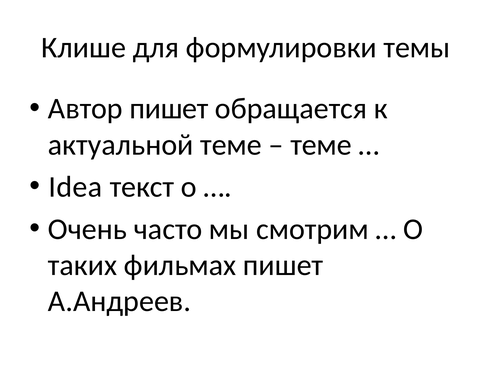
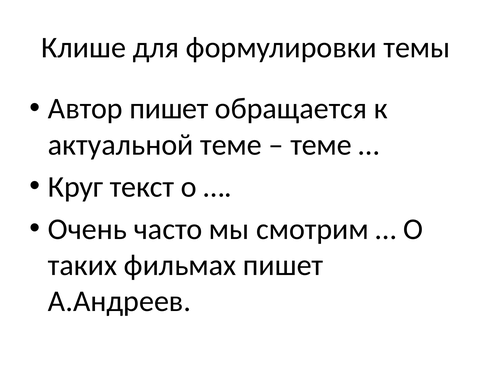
Idea: Idea -> Круг
